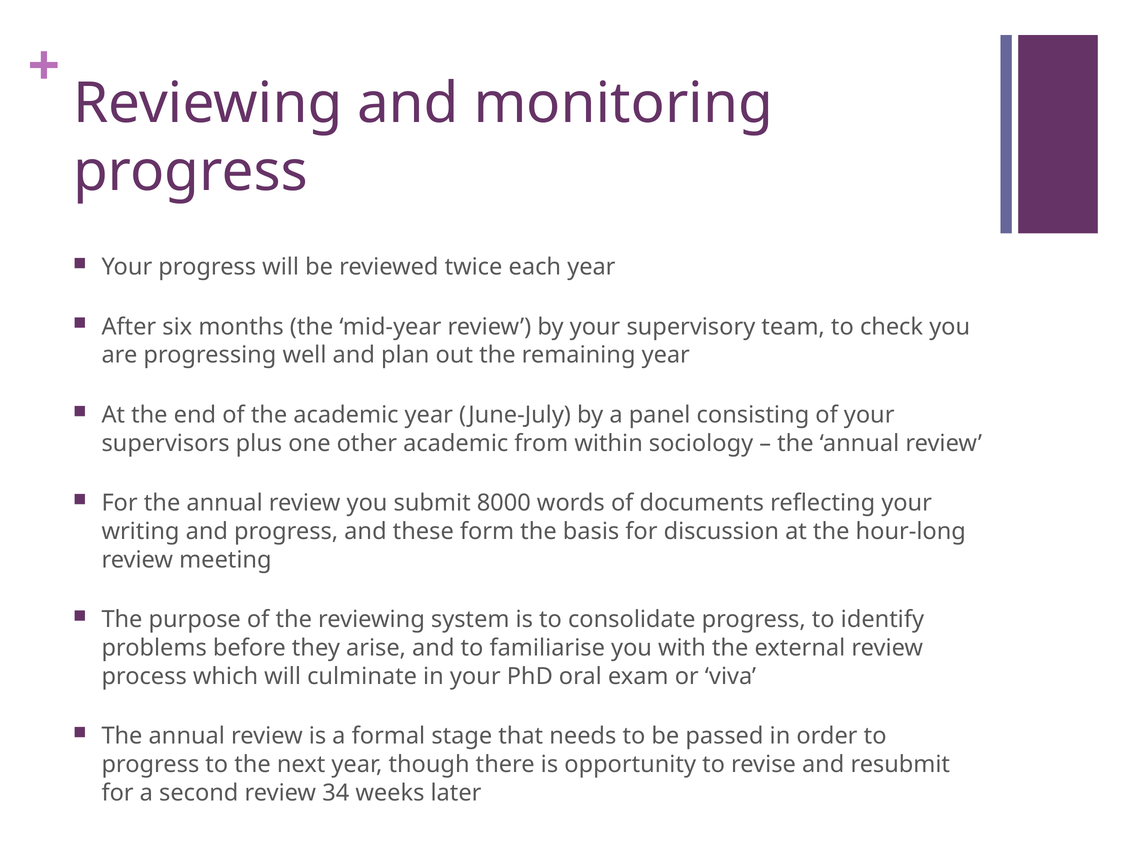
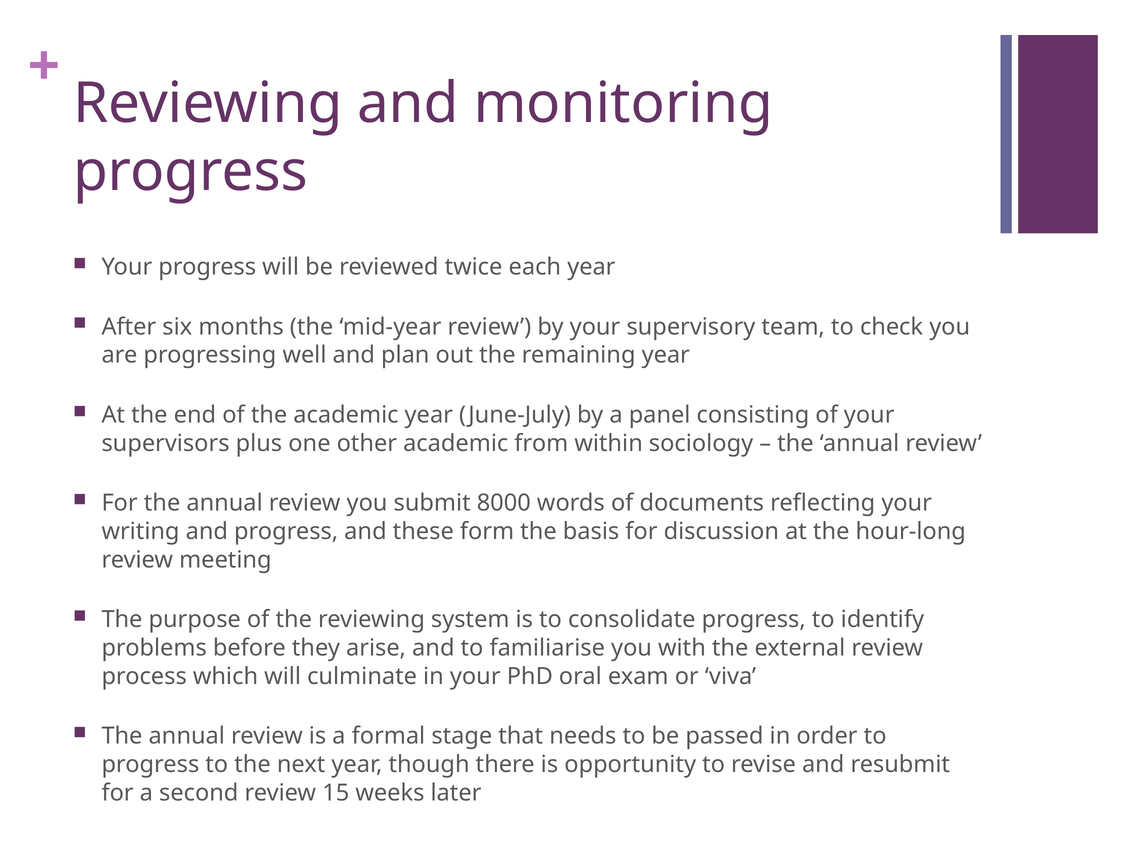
34: 34 -> 15
